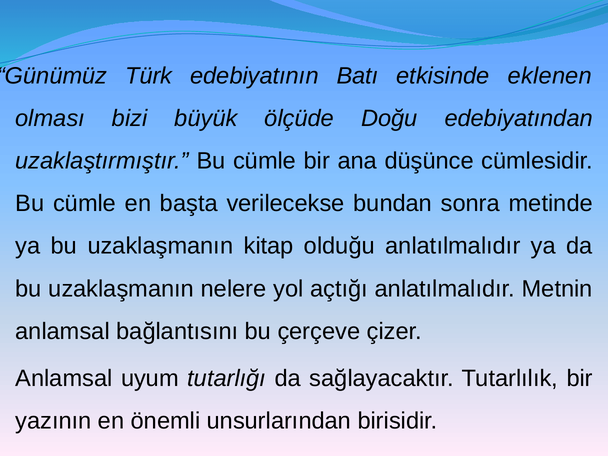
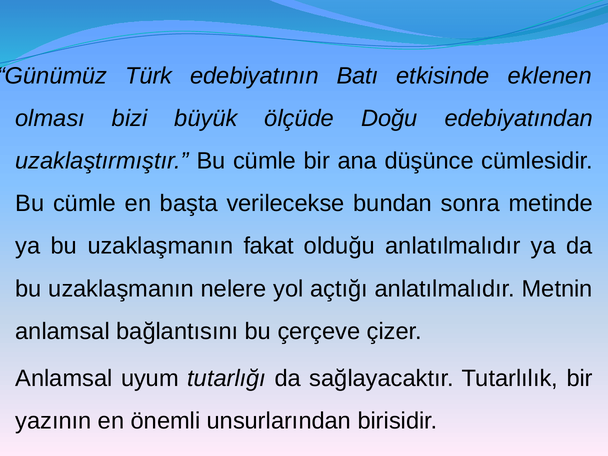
kitap: kitap -> fakat
